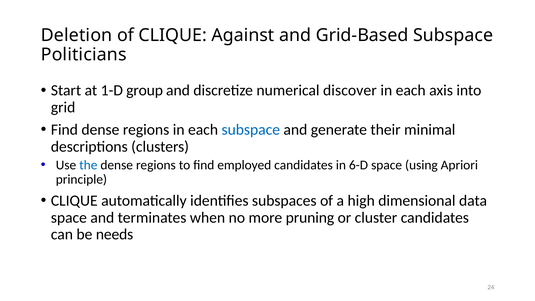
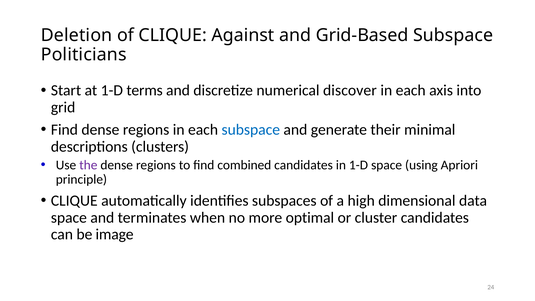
group: group -> terms
the colour: blue -> purple
employed: employed -> combined
in 6-D: 6-D -> 1-D
pruning: pruning -> optimal
needs: needs -> image
